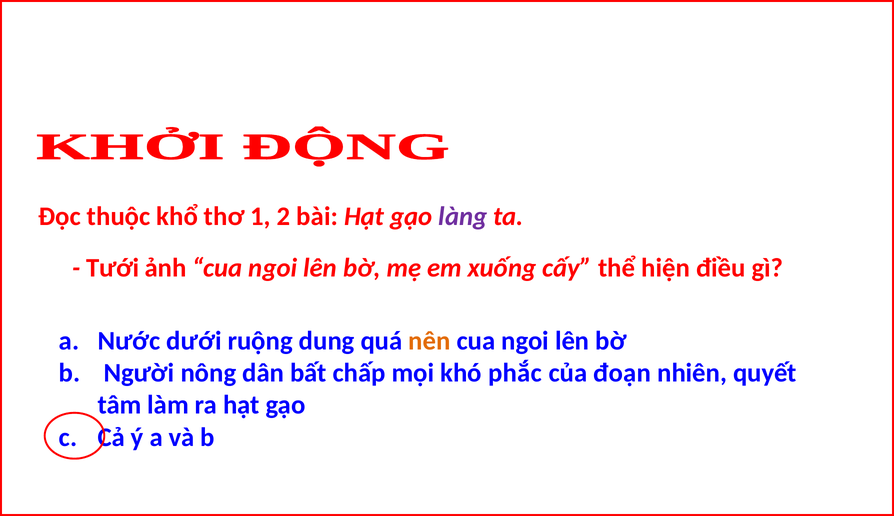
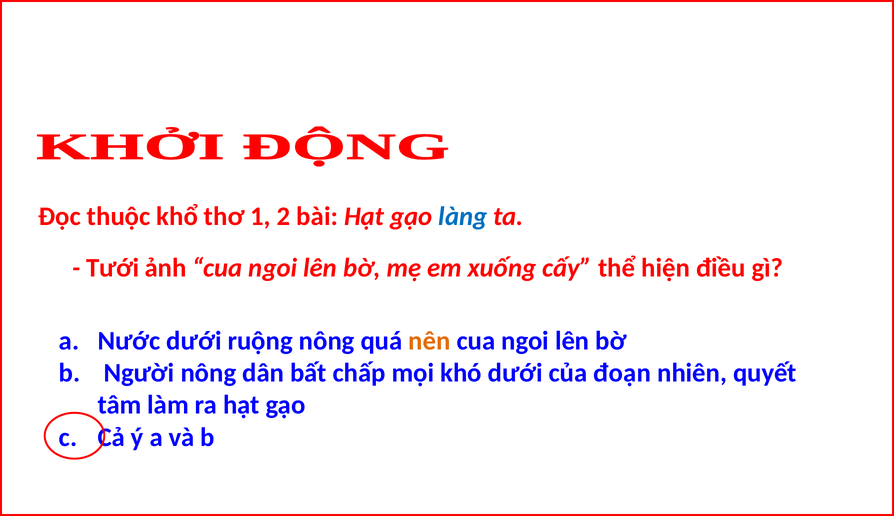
làng colour: purple -> blue
ruộng dung: dung -> nông
khó phắc: phắc -> dưới
